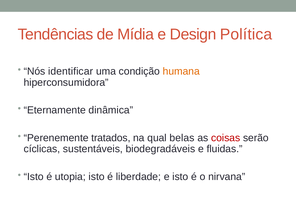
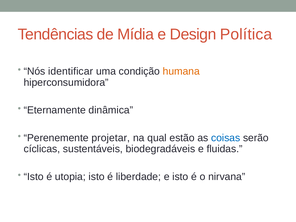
tratados: tratados -> projetar
belas: belas -> estão
coisas colour: red -> blue
